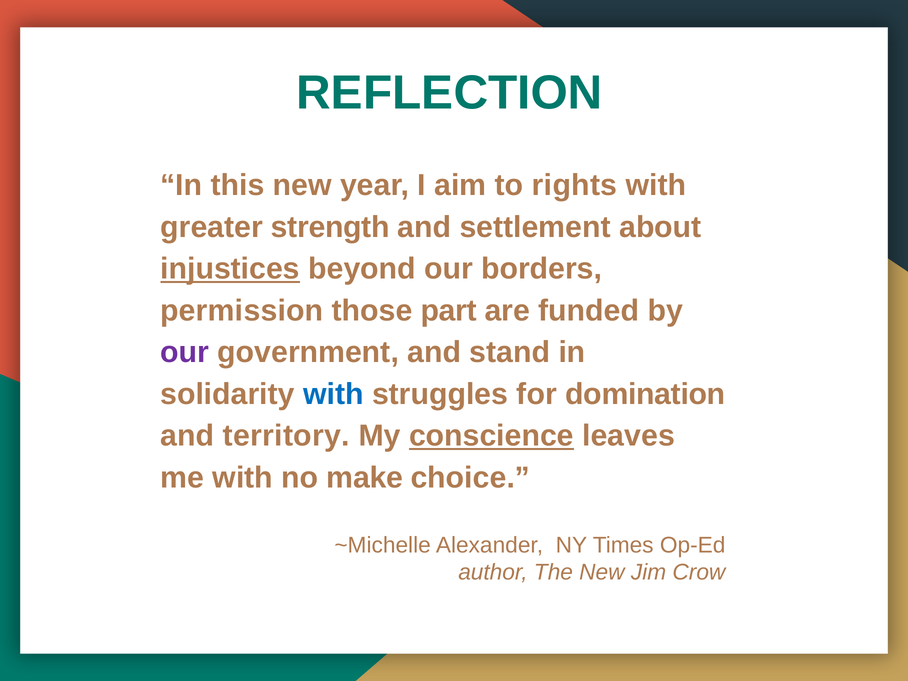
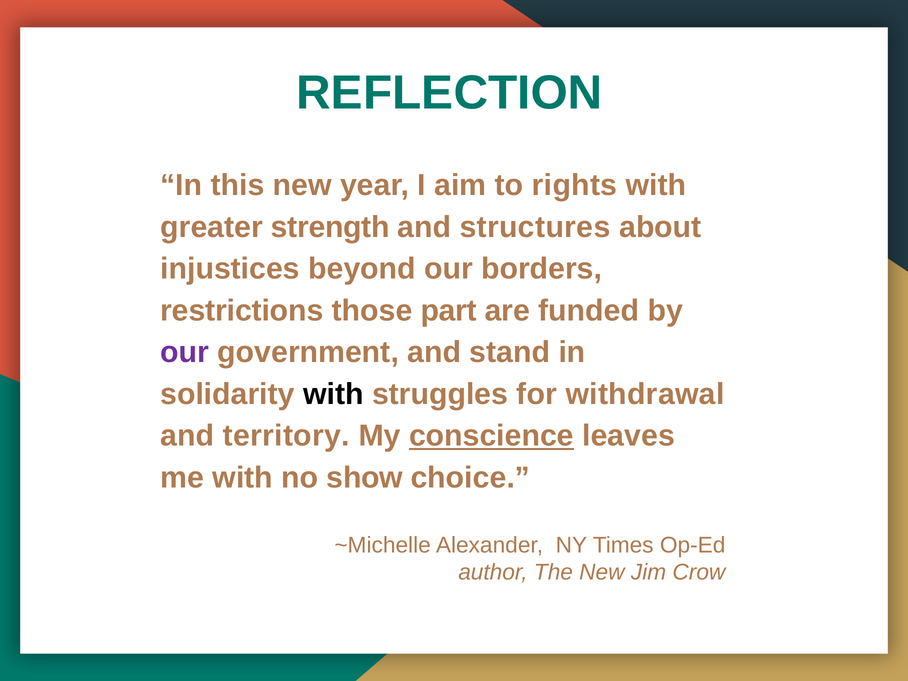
settlement: settlement -> structures
injustices underline: present -> none
permission: permission -> restrictions
with at (333, 394) colour: blue -> black
domination: domination -> withdrawal
make: make -> show
